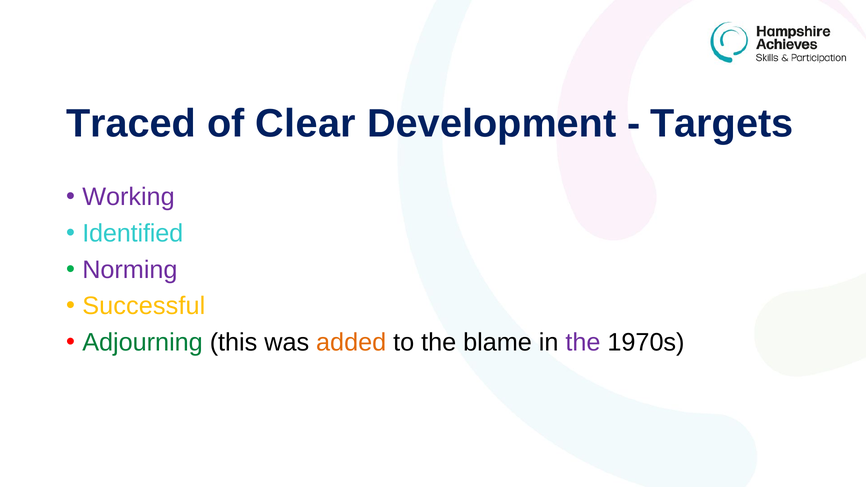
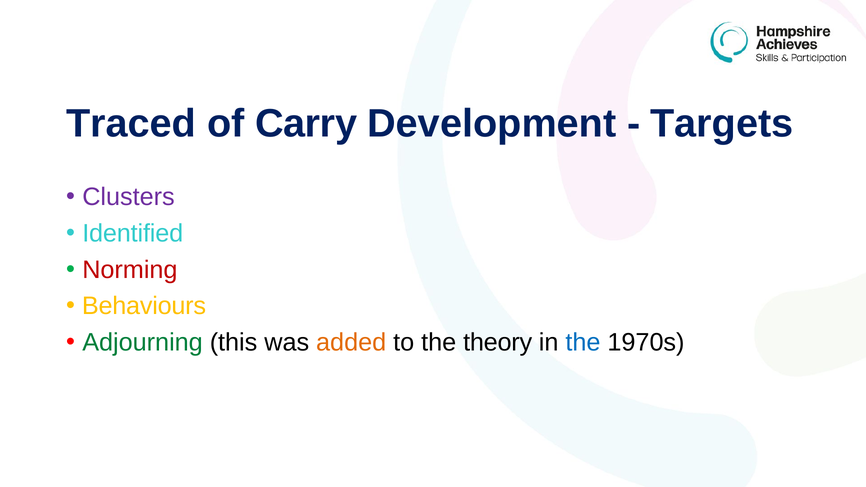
Clear: Clear -> Carry
Working: Working -> Clusters
Norming colour: purple -> red
Successful: Successful -> Behaviours
blame: blame -> theory
the at (583, 342) colour: purple -> blue
